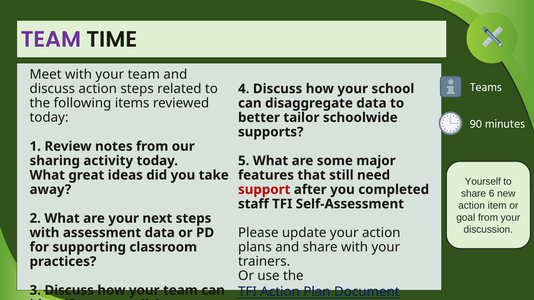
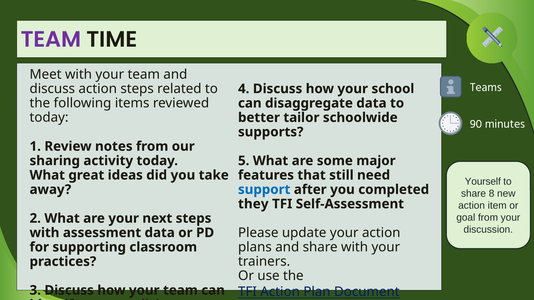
support colour: red -> blue
6: 6 -> 8
staff at (253, 204): staff -> they
